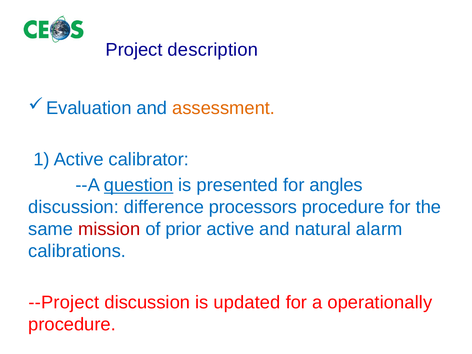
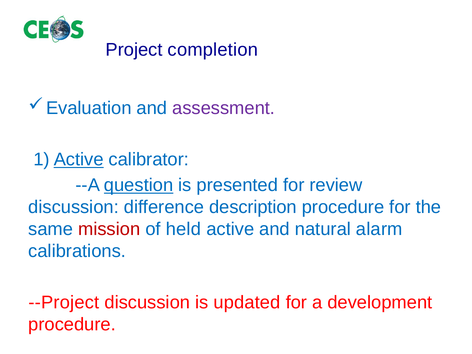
description: description -> completion
assessment colour: orange -> purple
Active at (79, 160) underline: none -> present
angles: angles -> review
processors: processors -> description
prior: prior -> held
operationally: operationally -> development
